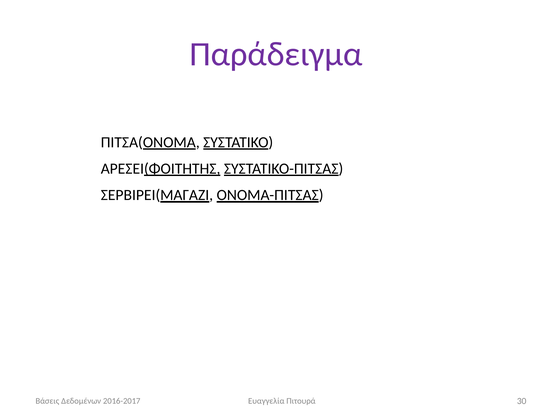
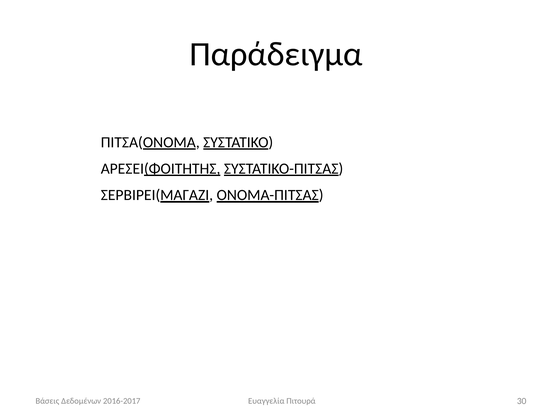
Παράδειγμα colour: purple -> black
